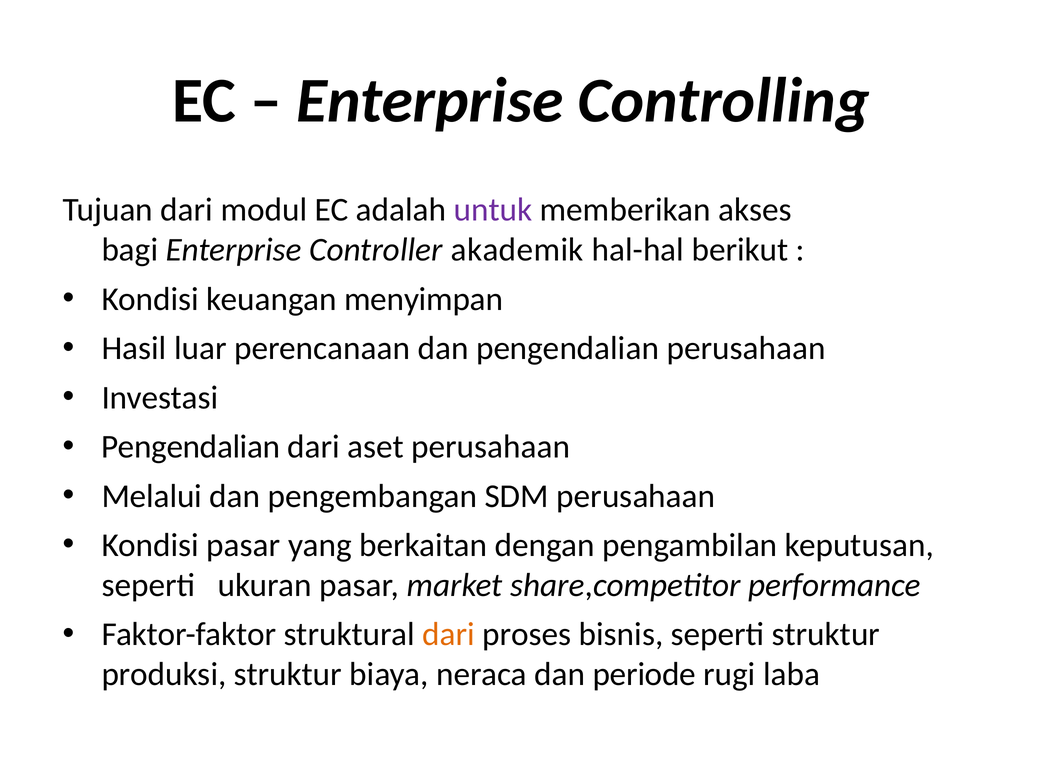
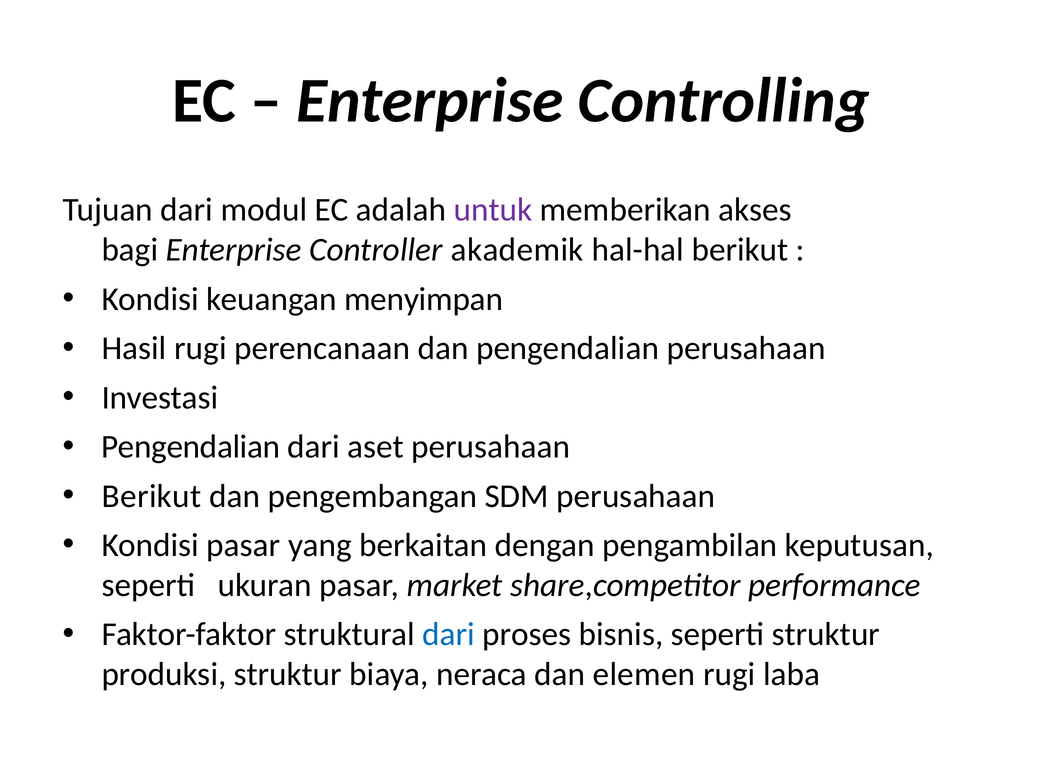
Hasil luar: luar -> rugi
Melalui at (152, 496): Melalui -> Berikut
dari at (449, 634) colour: orange -> blue
periode: periode -> elemen
